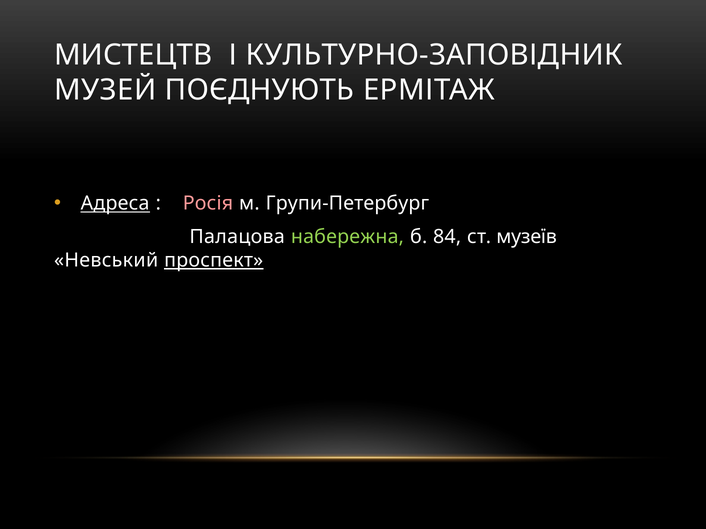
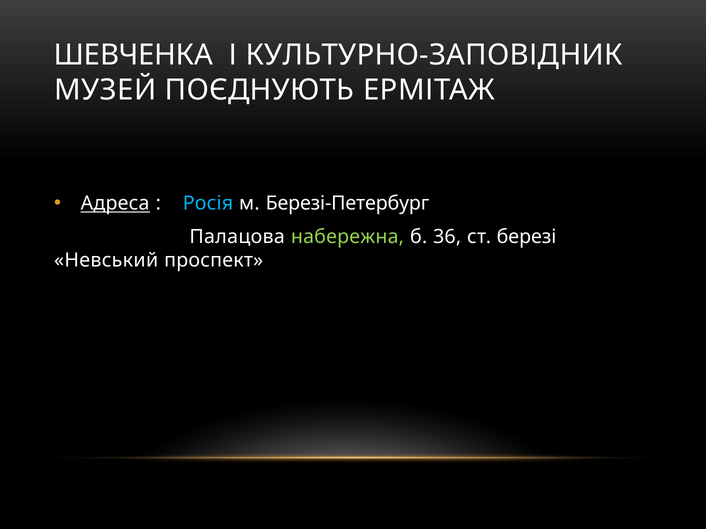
МИСТЕЦТВ: МИСТЕЦТВ -> ШЕВЧЕНКА
Росія colour: pink -> light blue
Групи-Петербург: Групи-Петербург -> Березі-Петербург
84: 84 -> 36
музеїв: музеїв -> березі
проспект underline: present -> none
